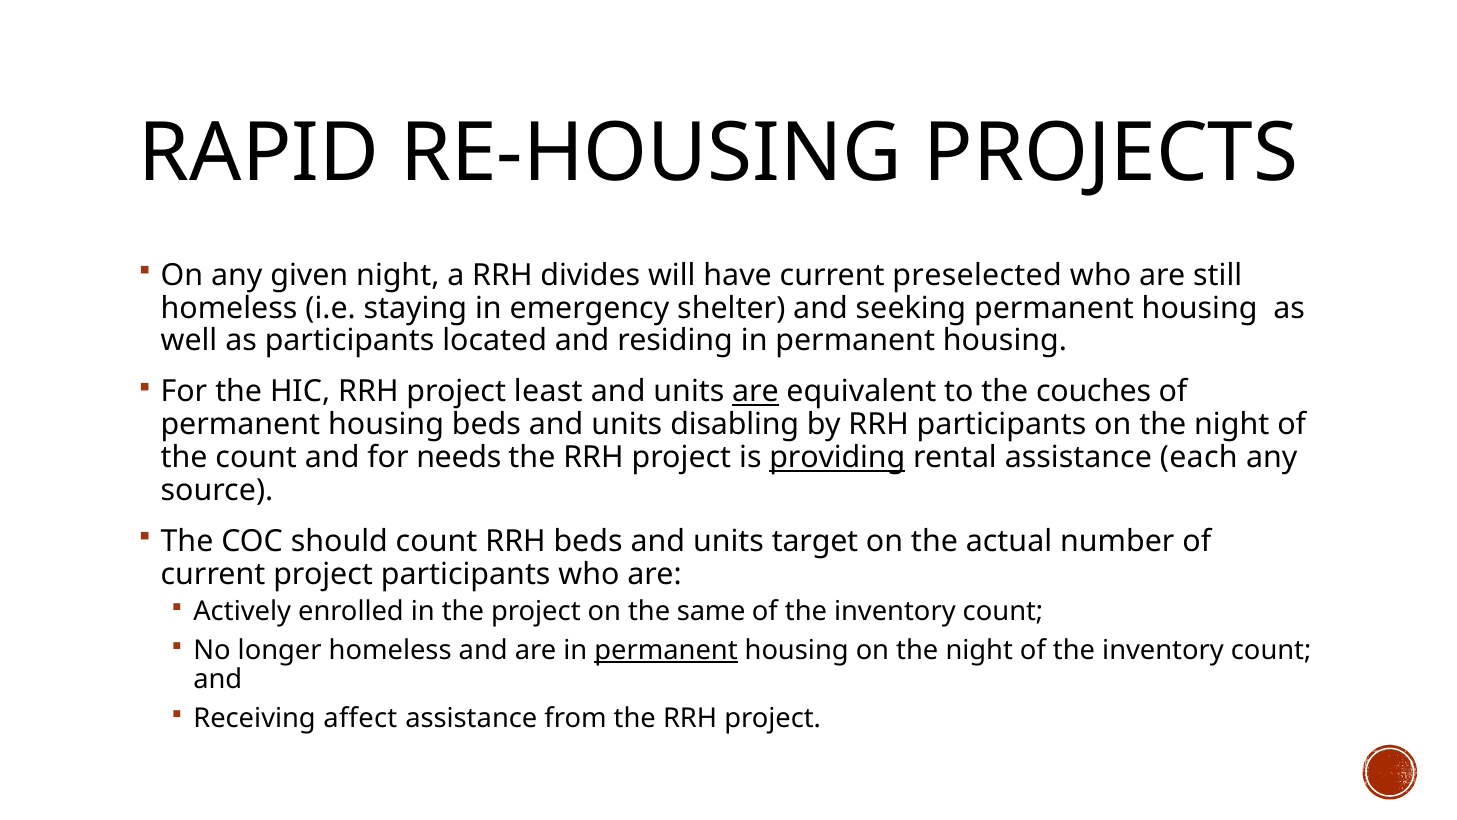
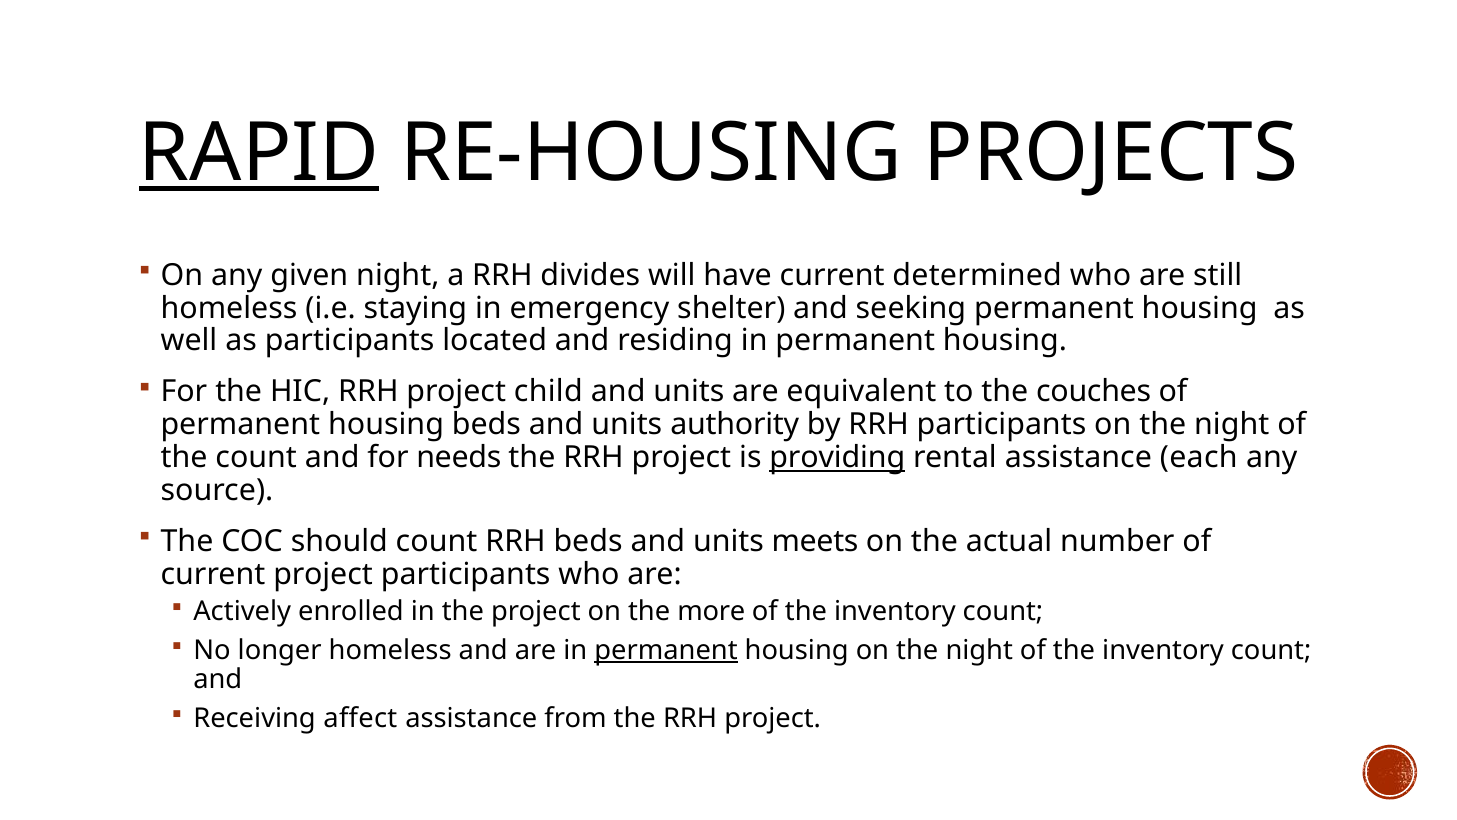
RAPID underline: none -> present
preselected: preselected -> determined
least: least -> child
are at (755, 392) underline: present -> none
disabling: disabling -> authority
target: target -> meets
same: same -> more
